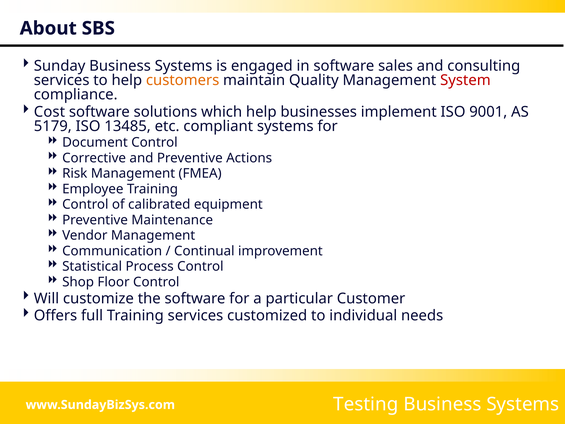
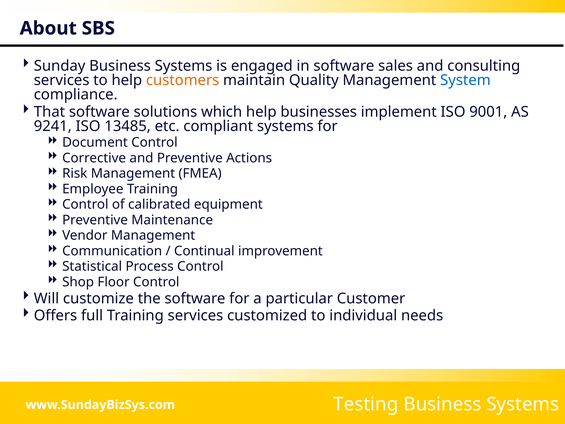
System colour: red -> blue
Cost: Cost -> That
5179: 5179 -> 9241
